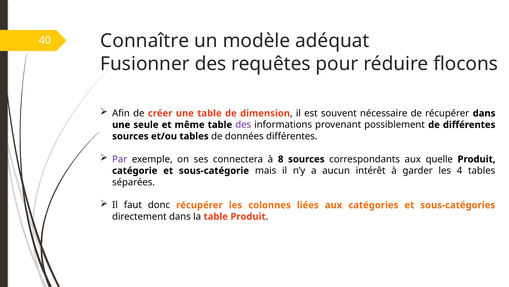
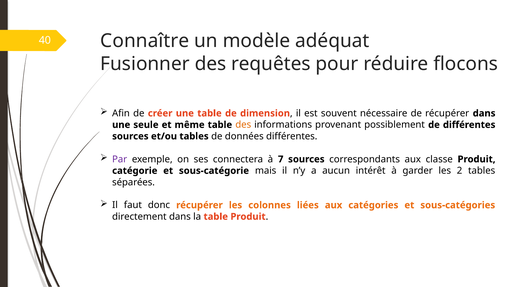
des at (243, 124) colour: purple -> orange
8: 8 -> 7
quelle: quelle -> classe
4: 4 -> 2
